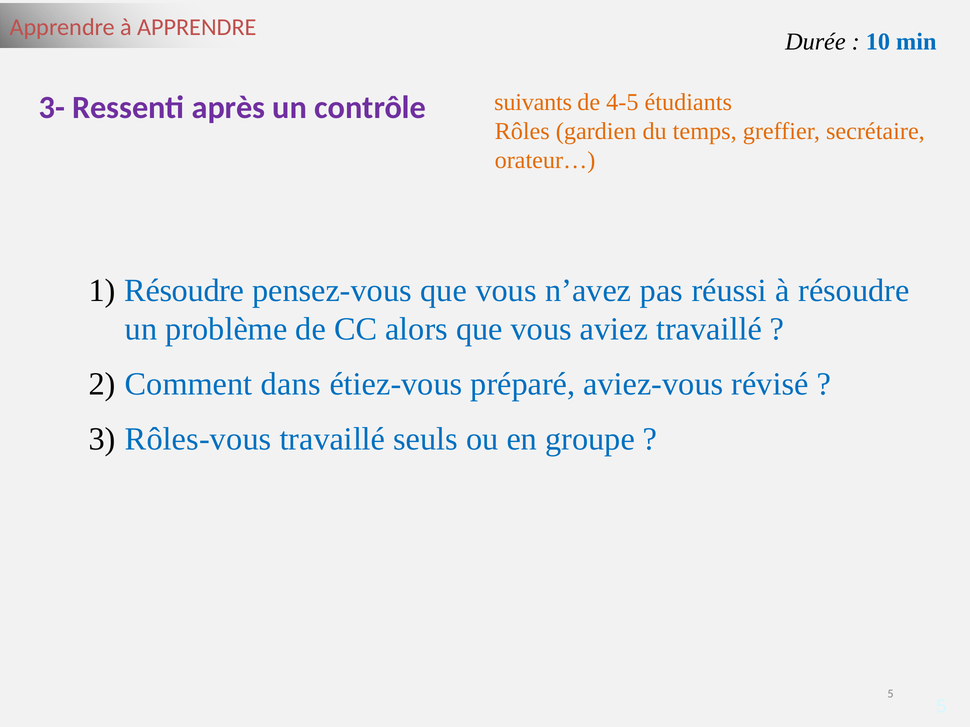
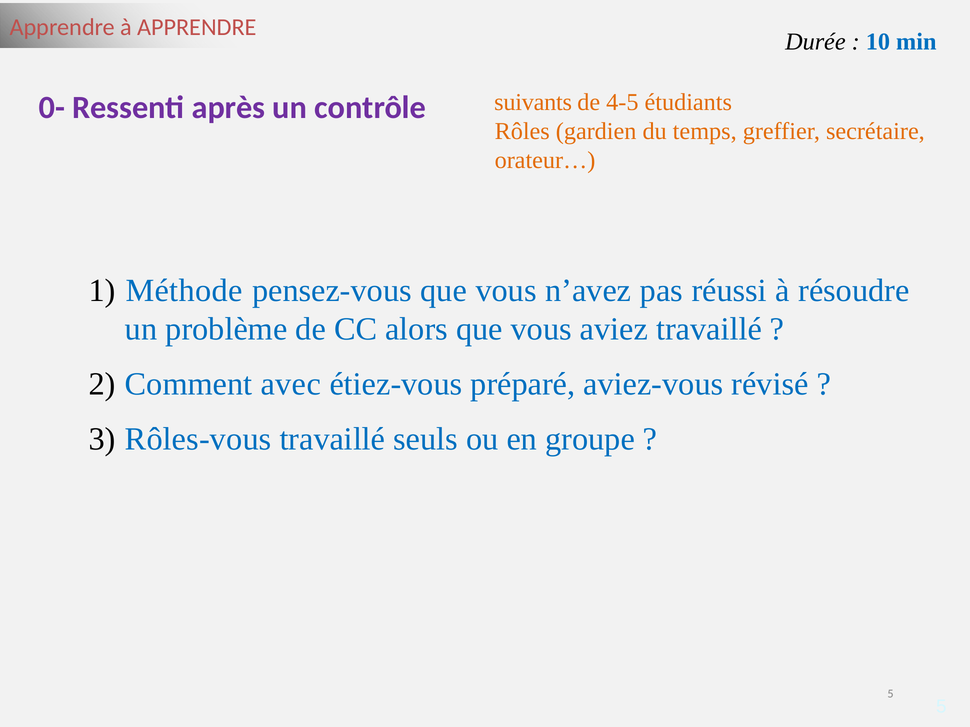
3-: 3- -> 0-
Résoudre at (184, 291): Résoudre -> Méthode
dans: dans -> avec
